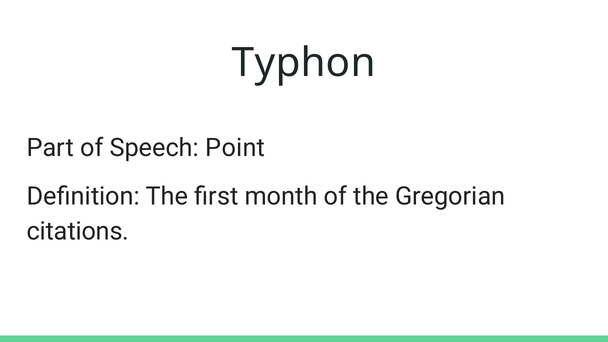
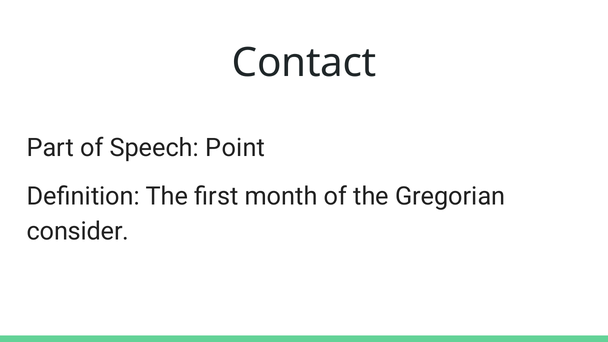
Typhon: Typhon -> Contact
citations: citations -> consider
